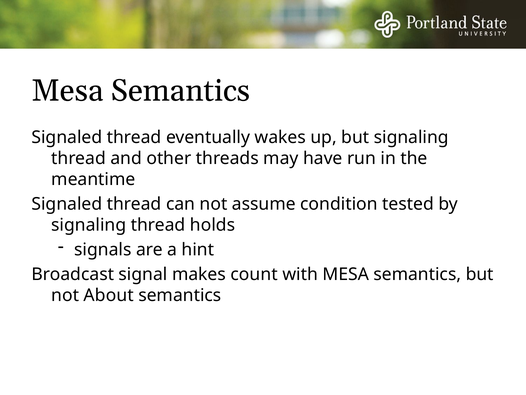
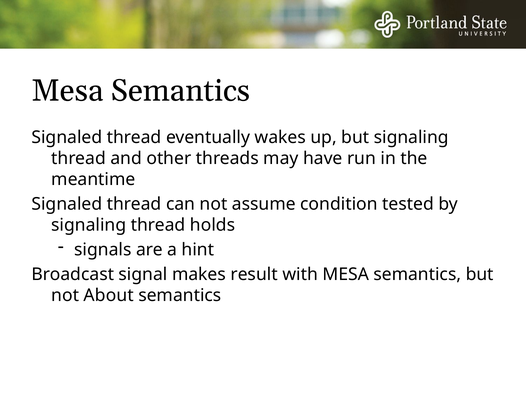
count: count -> result
